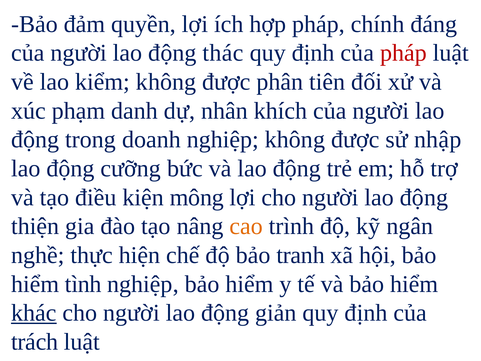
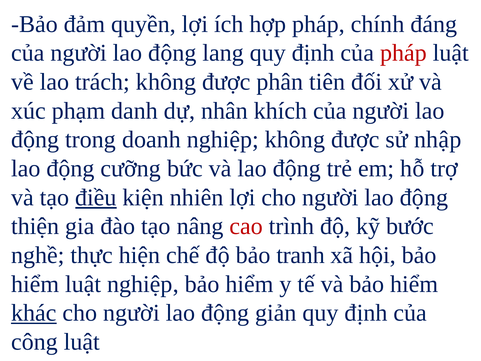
thác: thác -> lang
kiểm: kiểm -> trách
điều underline: none -> present
mông: mông -> nhiên
cao colour: orange -> red
ngân: ngân -> bước
hiểm tình: tình -> luật
trách: trách -> công
